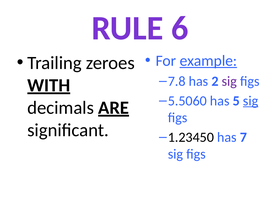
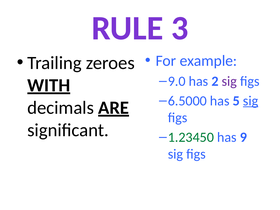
6: 6 -> 3
example underline: present -> none
7.8: 7.8 -> 9.0
5.5060: 5.5060 -> 6.5000
1.23450 colour: black -> green
7: 7 -> 9
